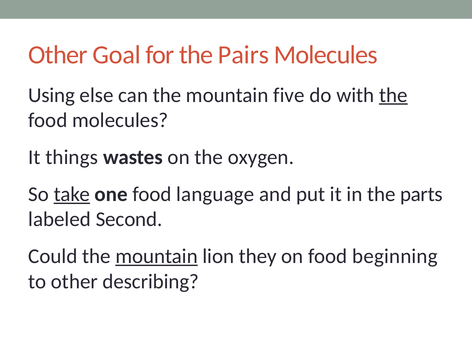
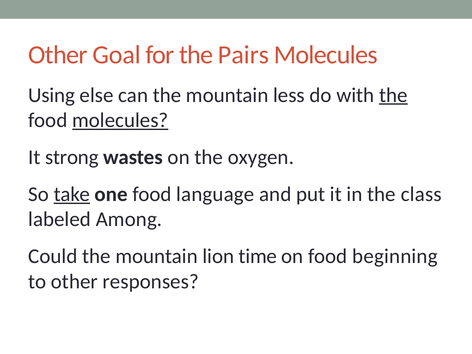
five: five -> less
molecules at (120, 120) underline: none -> present
things: things -> strong
parts: parts -> class
Second: Second -> Among
mountain at (157, 256) underline: present -> none
they: they -> time
describing: describing -> responses
